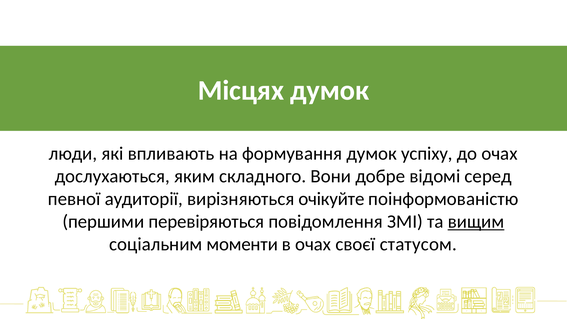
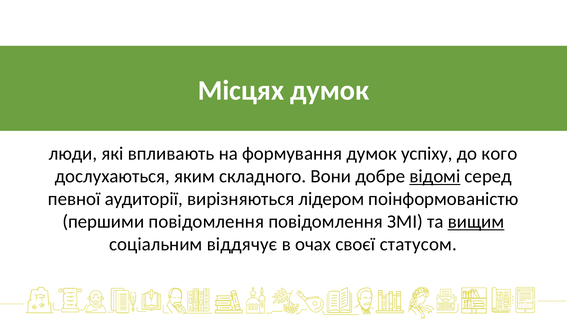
до очах: очах -> кого
відомі underline: none -> present
очікуйте: очікуйте -> лідером
першими перевіряються: перевіряються -> повідомлення
моменти: моменти -> віддячує
